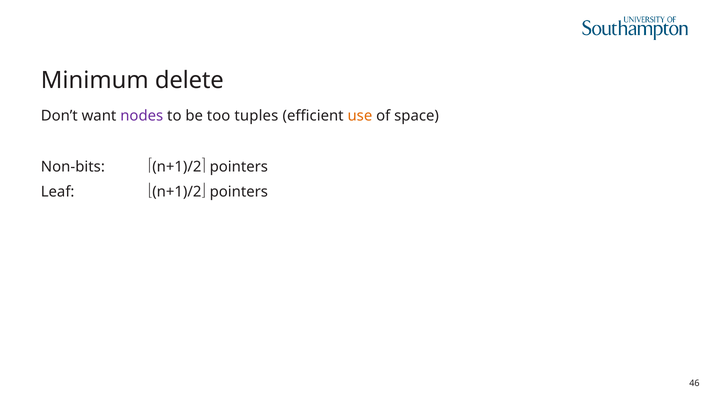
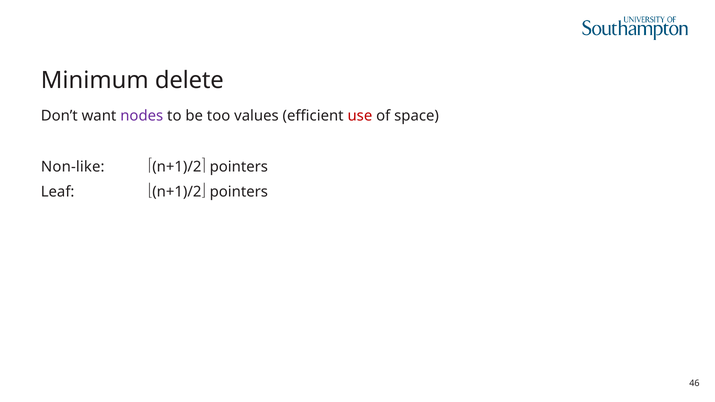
tuples: tuples -> values
use colour: orange -> red
Non-bits: Non-bits -> Non-like
